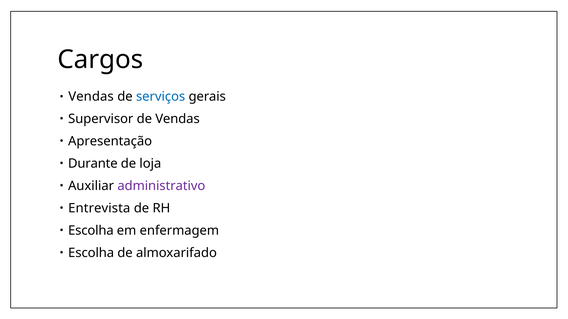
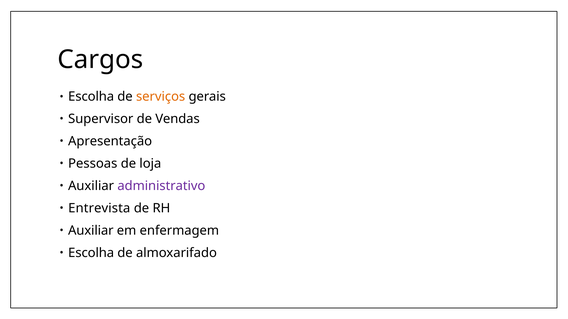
Vendas at (91, 97): Vendas -> Escolha
serviços colour: blue -> orange
Durante: Durante -> Pessoas
Escolha at (91, 231): Escolha -> Auxiliar
